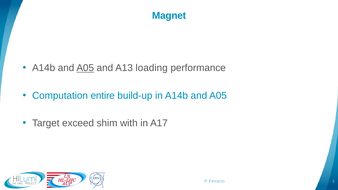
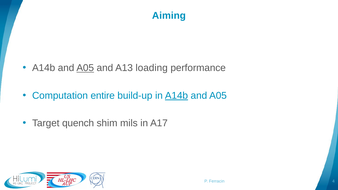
Magnet: Magnet -> Aiming
A14b at (176, 96) underline: none -> present
exceed: exceed -> quench
with: with -> mils
